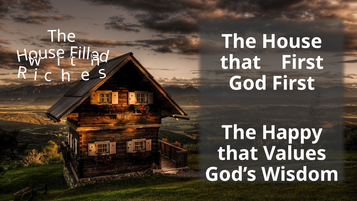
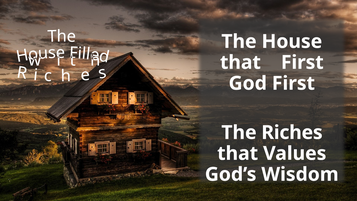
Happy: Happy -> Riches
